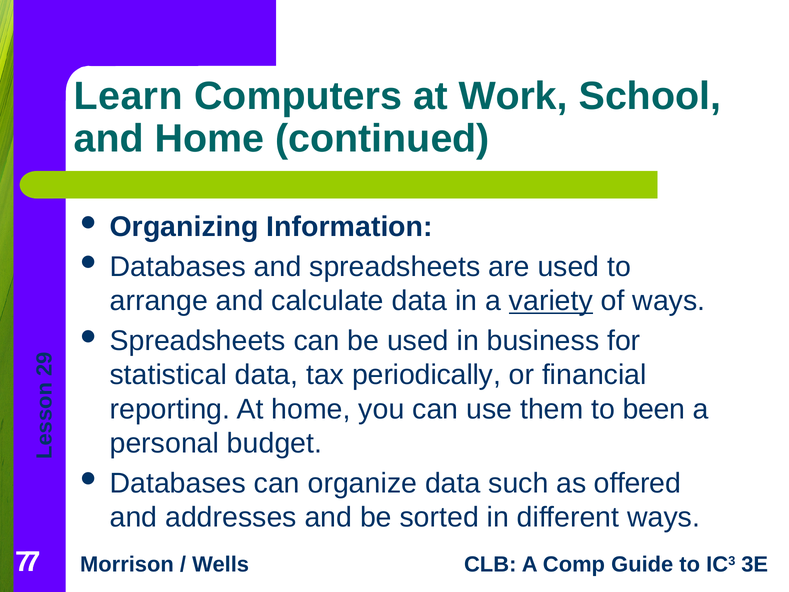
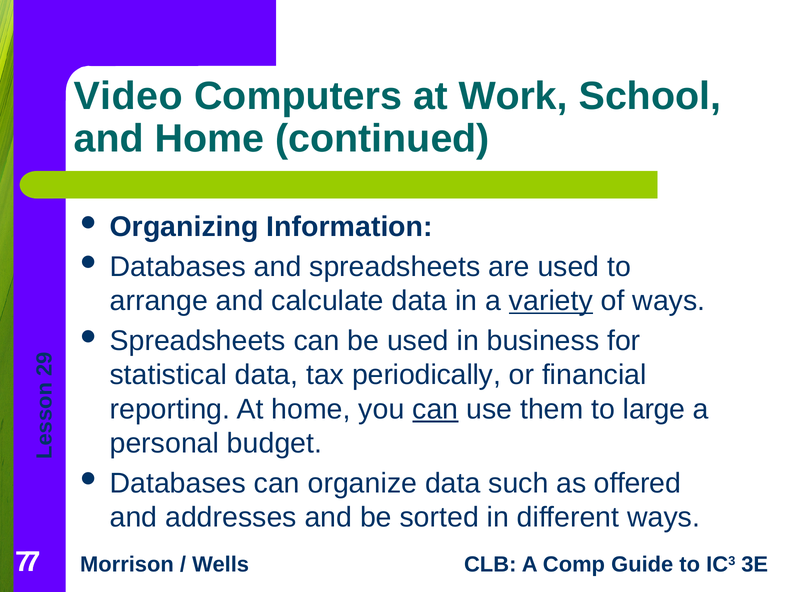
Learn: Learn -> Video
can at (435, 409) underline: none -> present
been: been -> large
